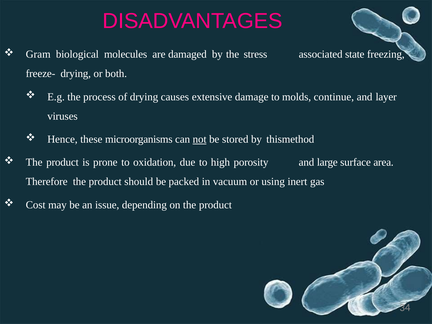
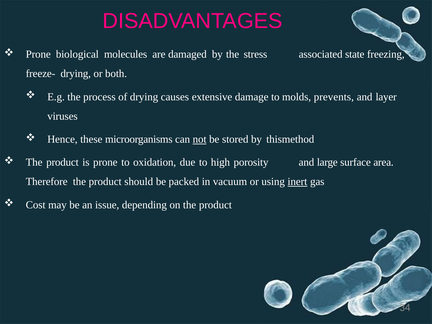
Gram at (38, 54): Gram -> Prone
continue: continue -> prevents
inert underline: none -> present
